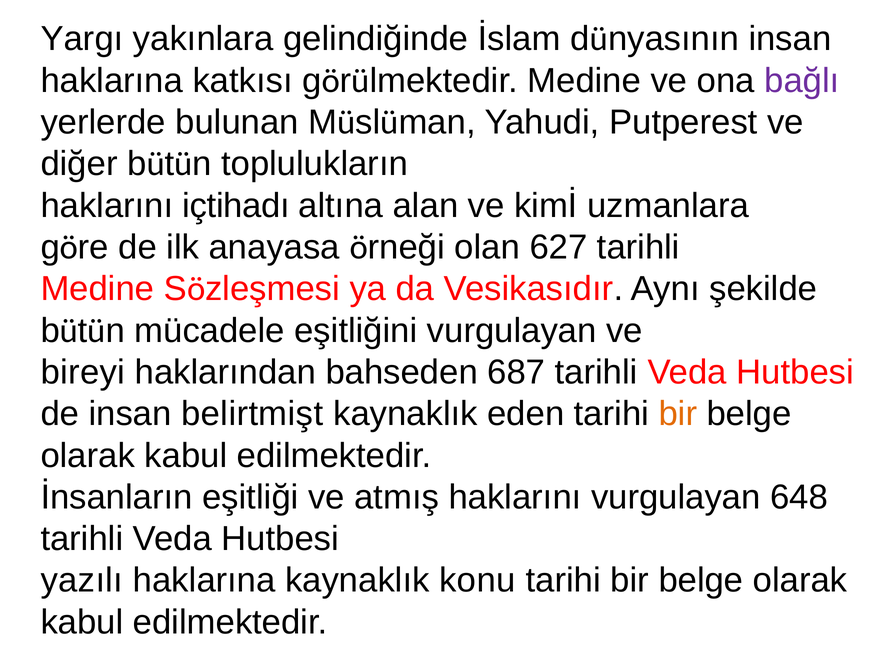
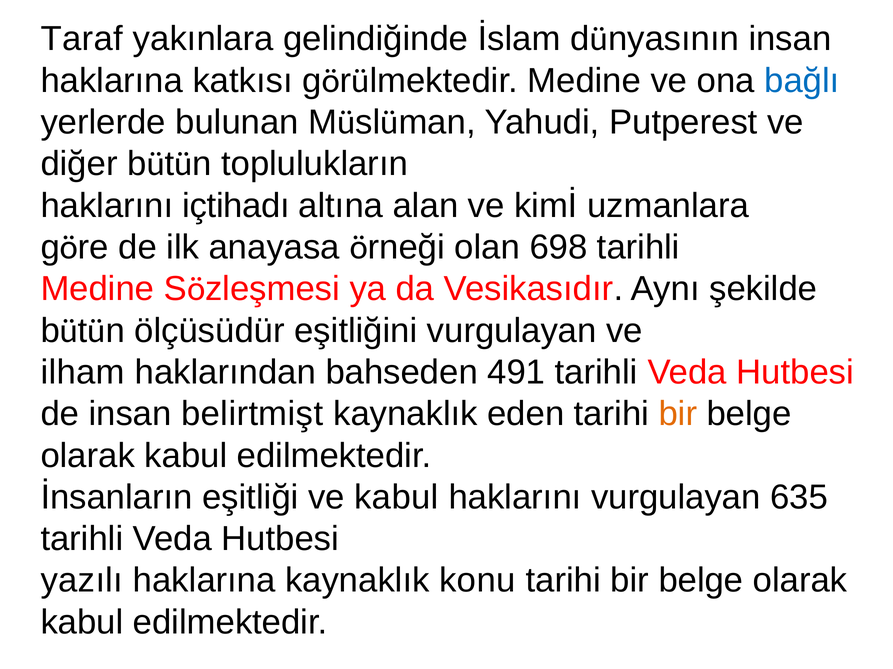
Yargı: Yargı -> Taraf
bağlı colour: purple -> blue
627: 627 -> 698
mücadele: mücadele -> ölçüsüdür
bireyi: bireyi -> ilham
687: 687 -> 491
ve atmış: atmış -> kabul
648: 648 -> 635
